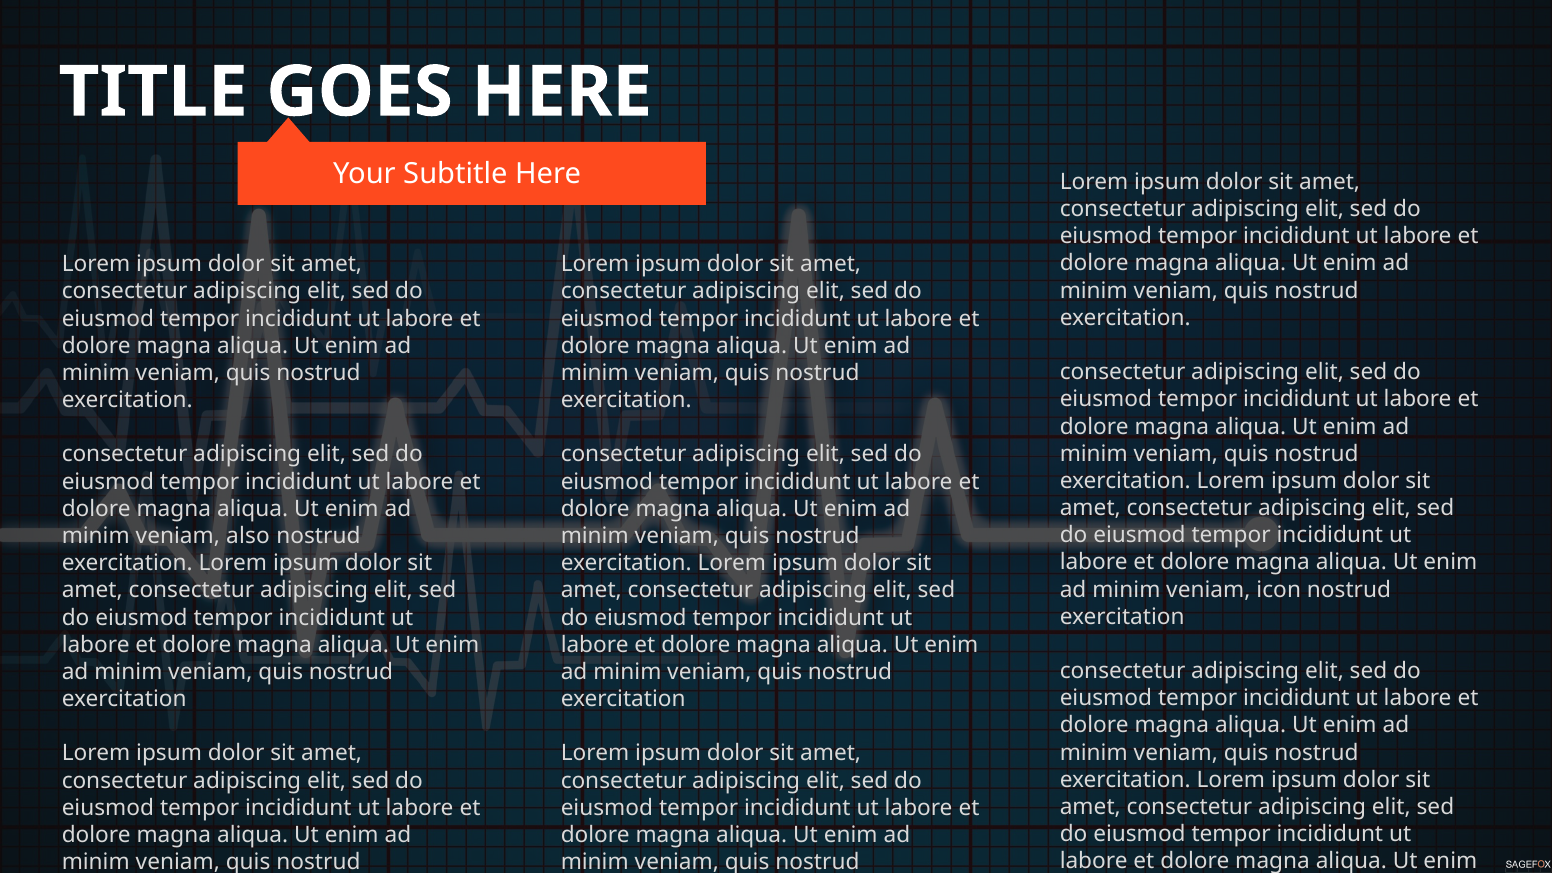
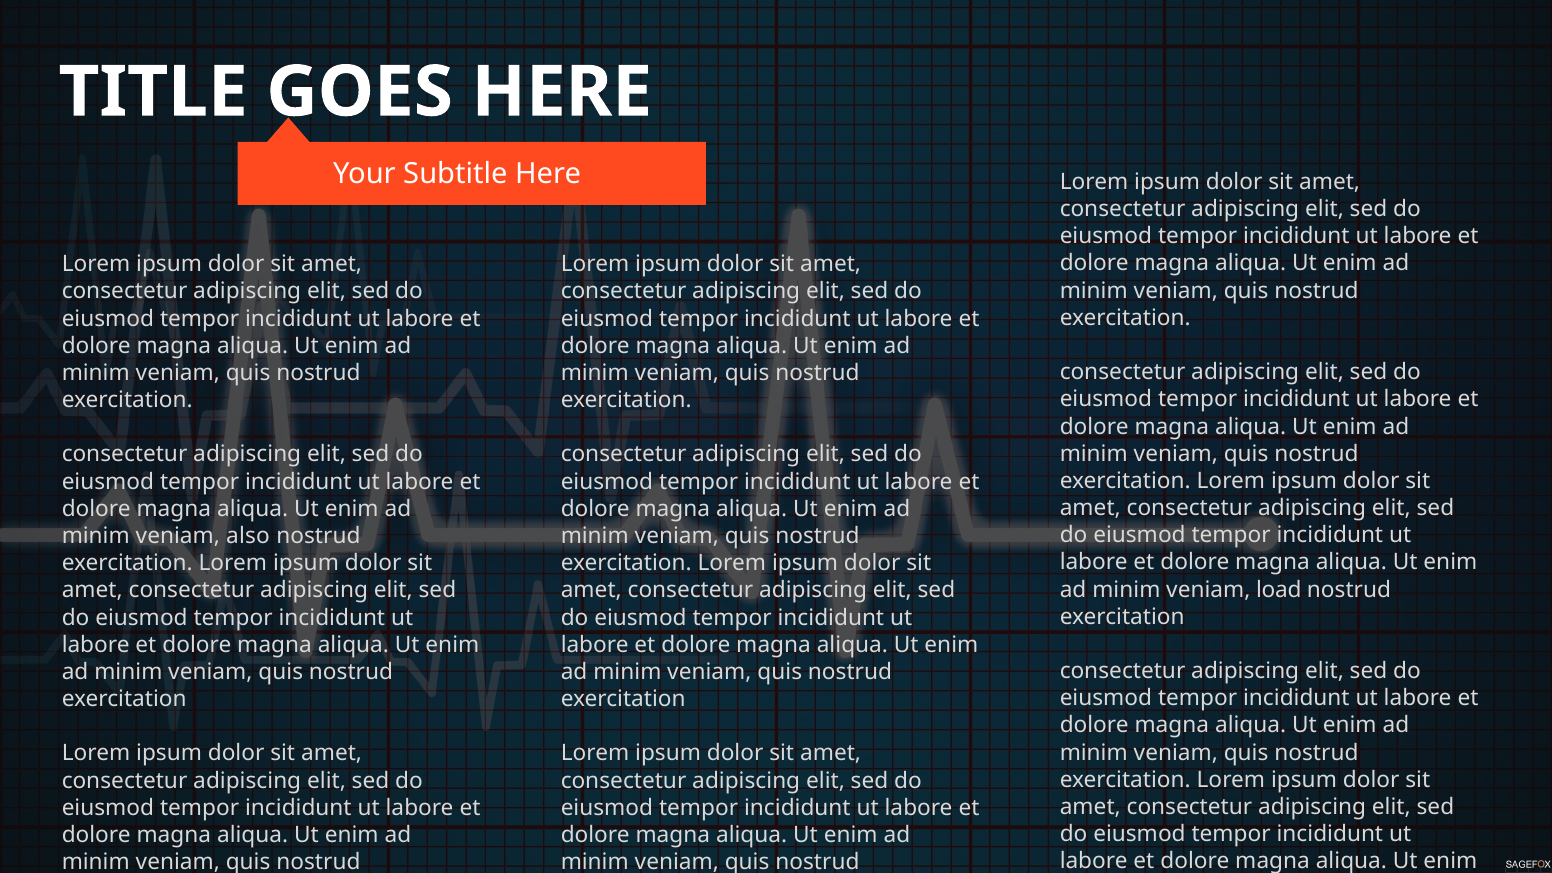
icon: icon -> load
